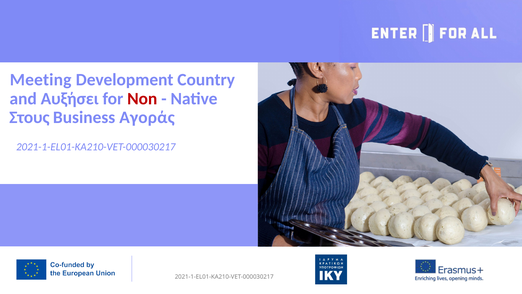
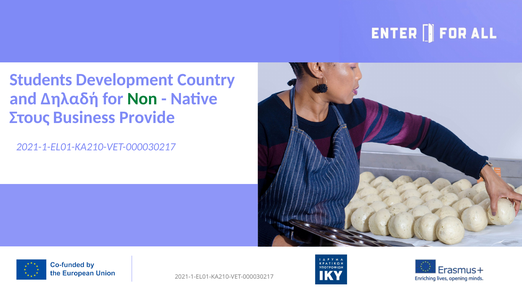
Meeting: Meeting -> Students
Αυξήσει: Αυξήσει -> Δηλαδή
Non colour: red -> green
Αγοράς: Αγοράς -> Provide
